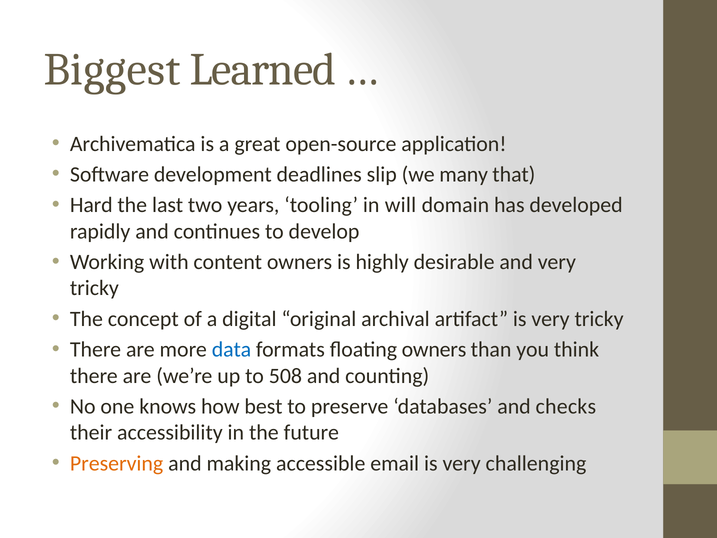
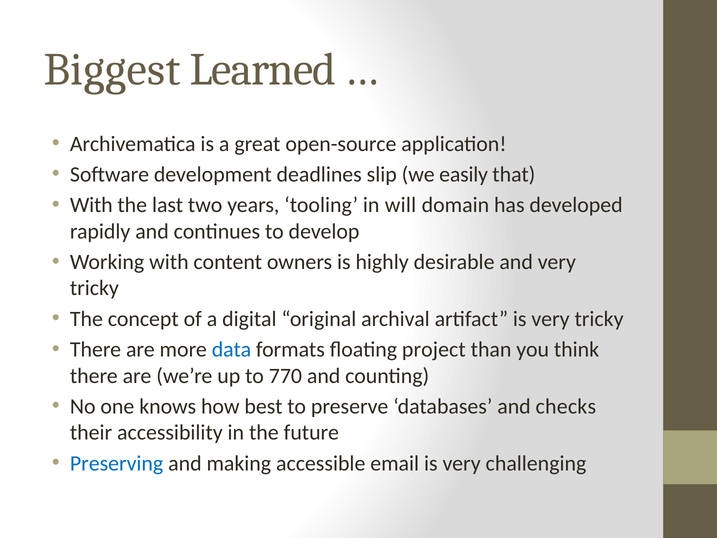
many: many -> easily
Hard at (91, 205): Hard -> With
floating owners: owners -> project
508: 508 -> 770
Preserving colour: orange -> blue
